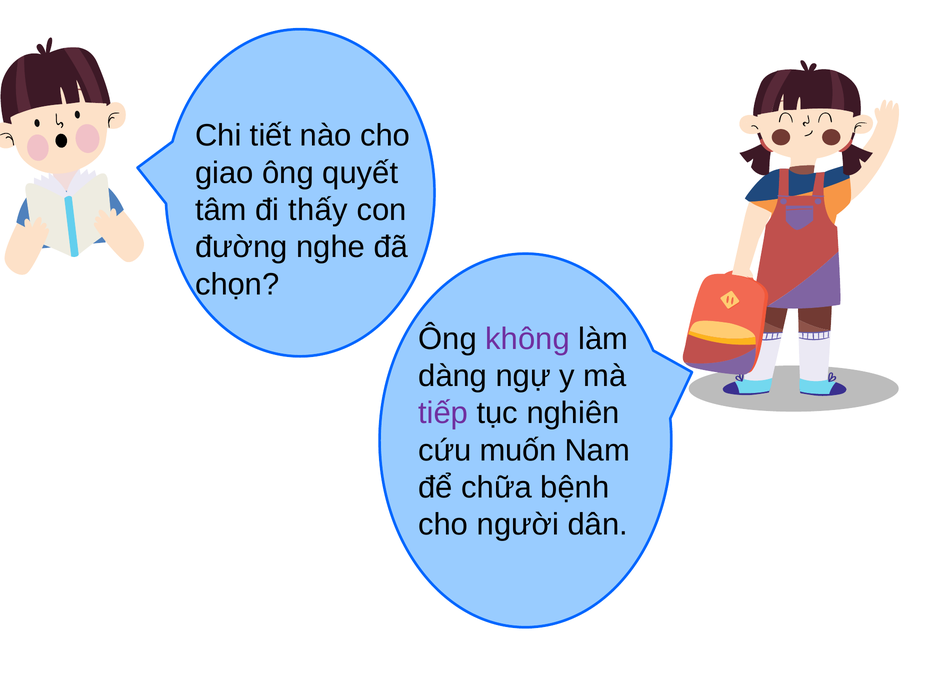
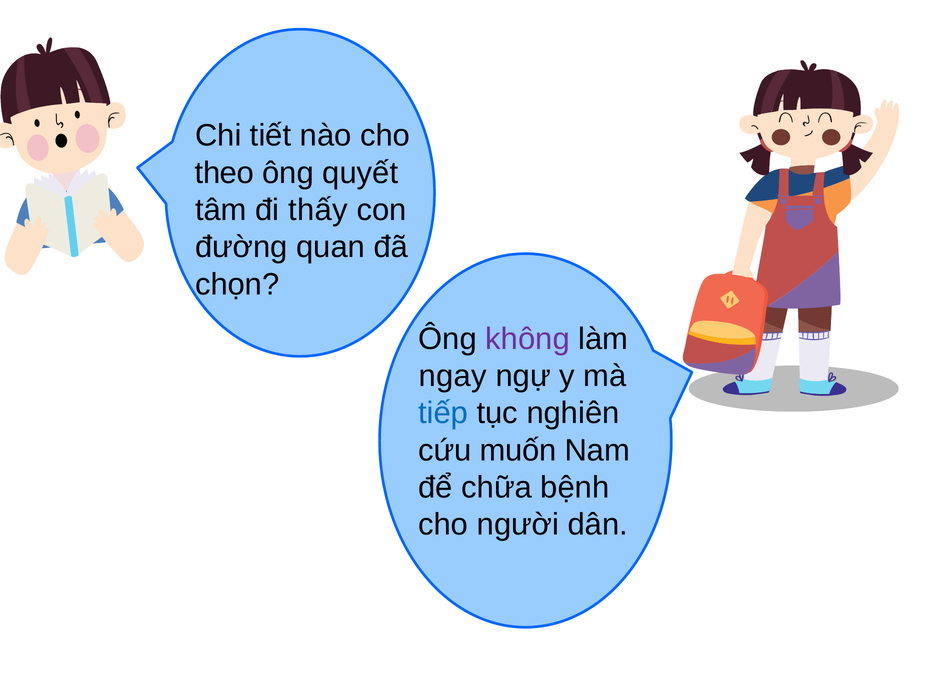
giao: giao -> theo
nghe: nghe -> quan
dàng: dàng -> ngay
tiếp colour: purple -> blue
